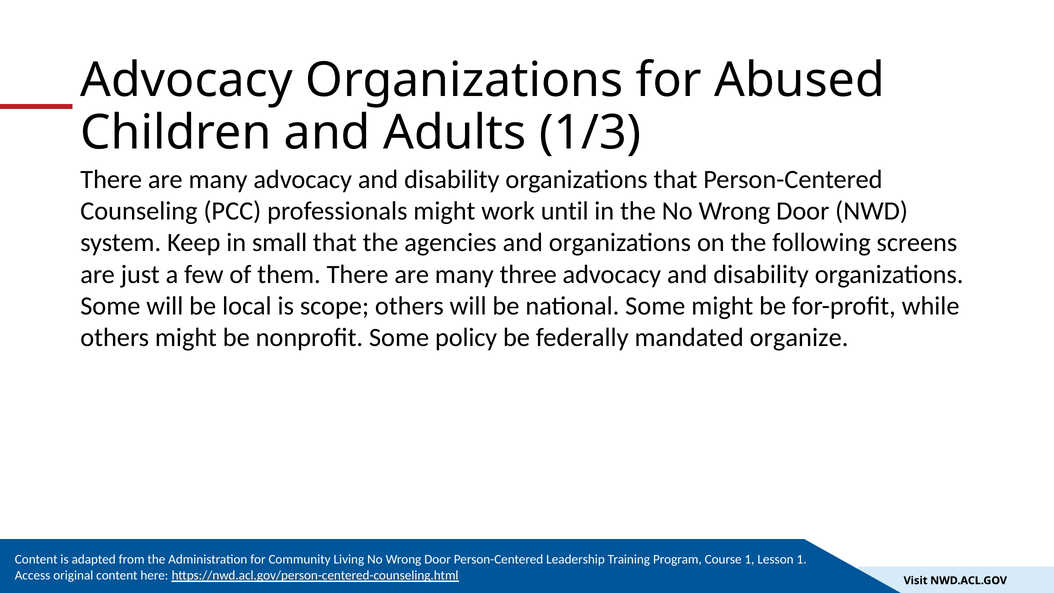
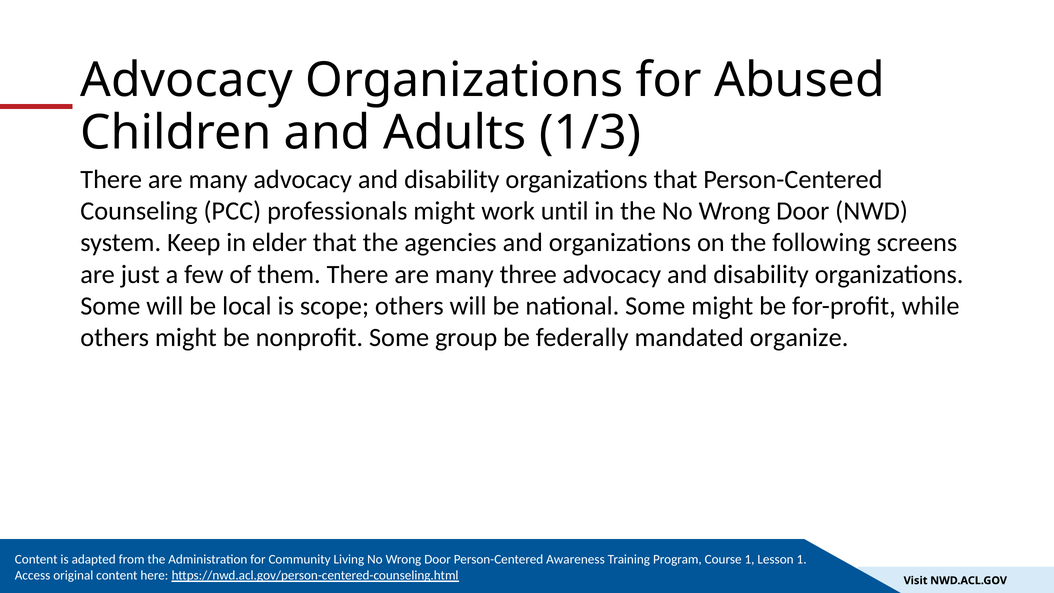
small: small -> elder
policy: policy -> group
Leadership: Leadership -> Awareness
